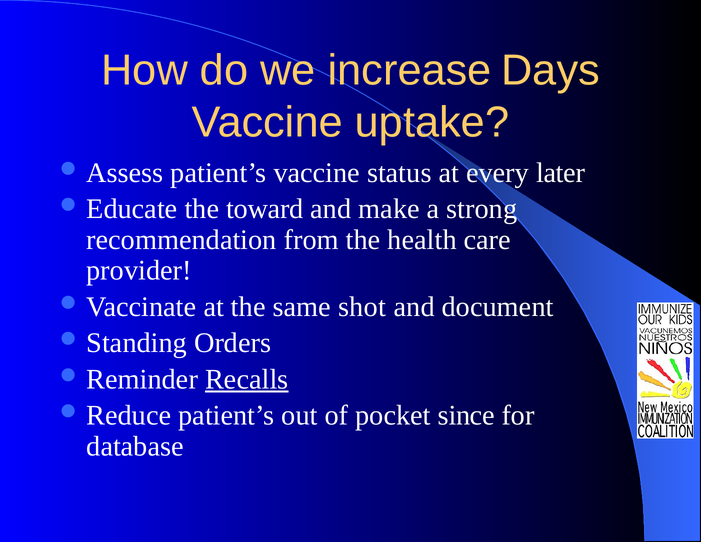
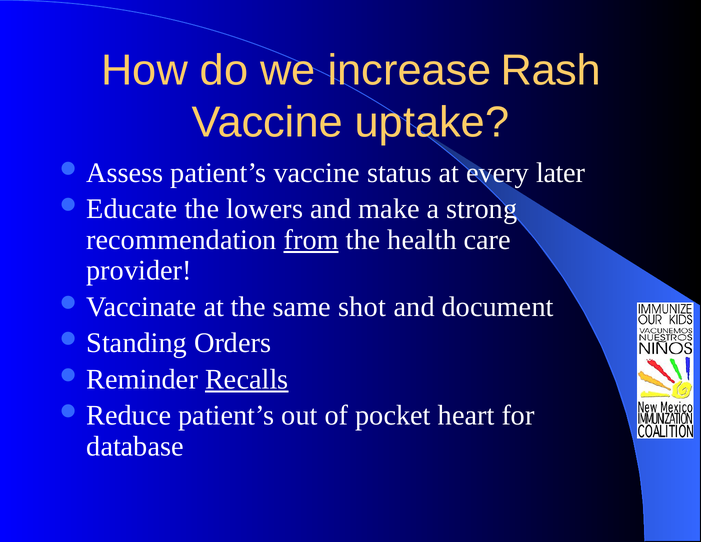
Days: Days -> Rash
toward: toward -> lowers
from underline: none -> present
since: since -> heart
